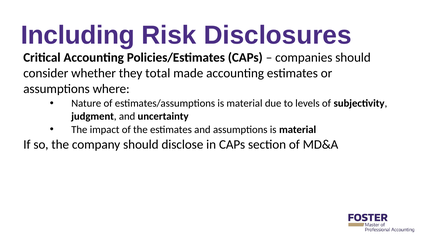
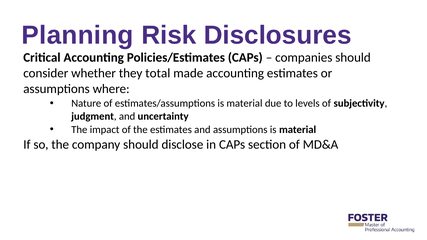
Including: Including -> Planning
